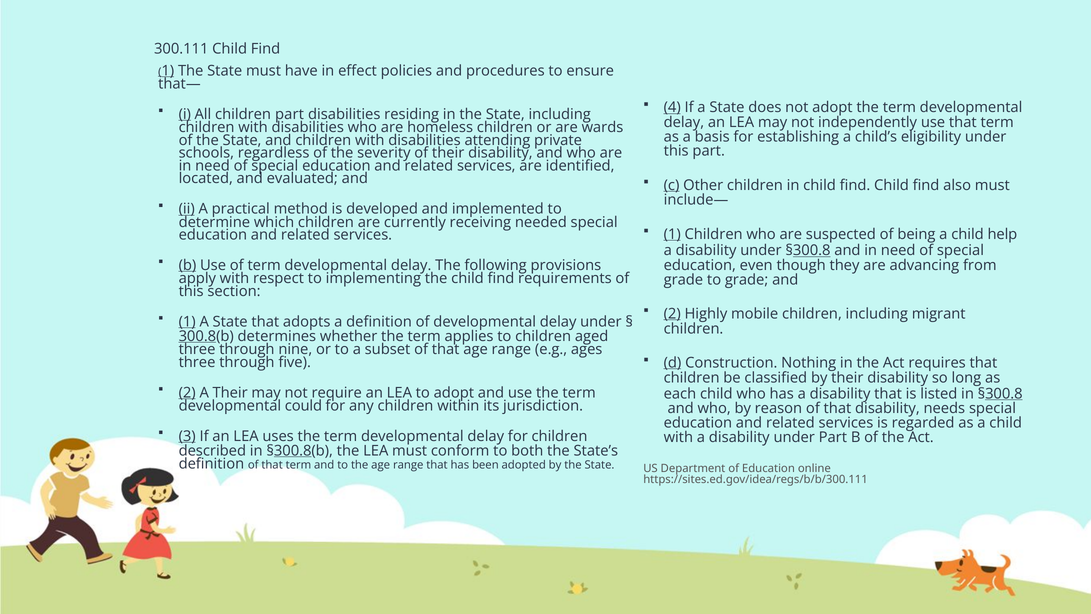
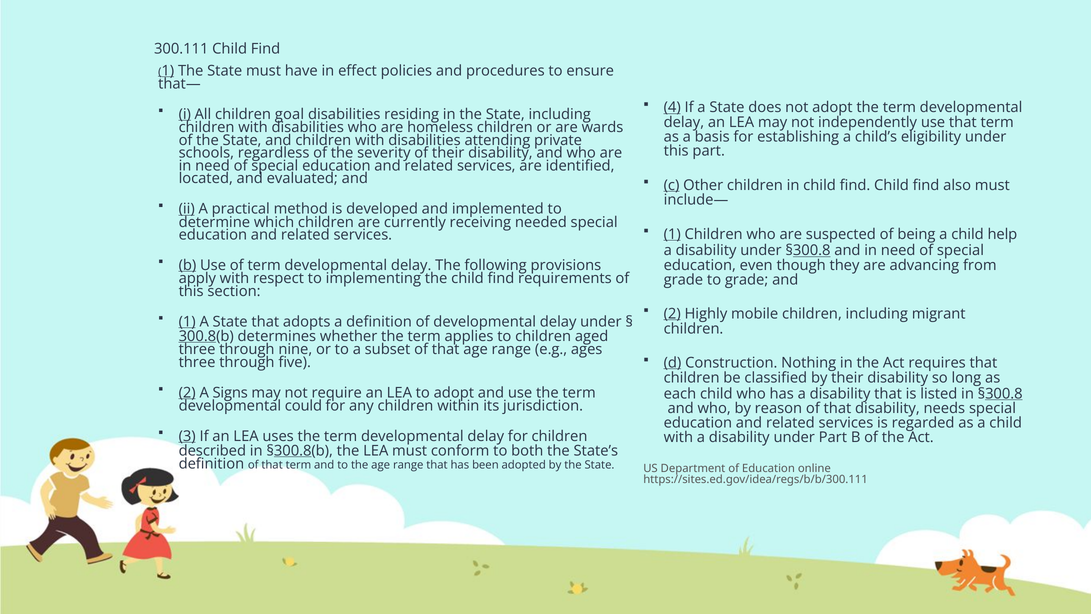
children part: part -> goal
A Their: Their -> Signs
